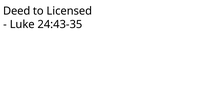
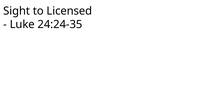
Deed: Deed -> Sight
24:43-35: 24:43-35 -> 24:24-35
